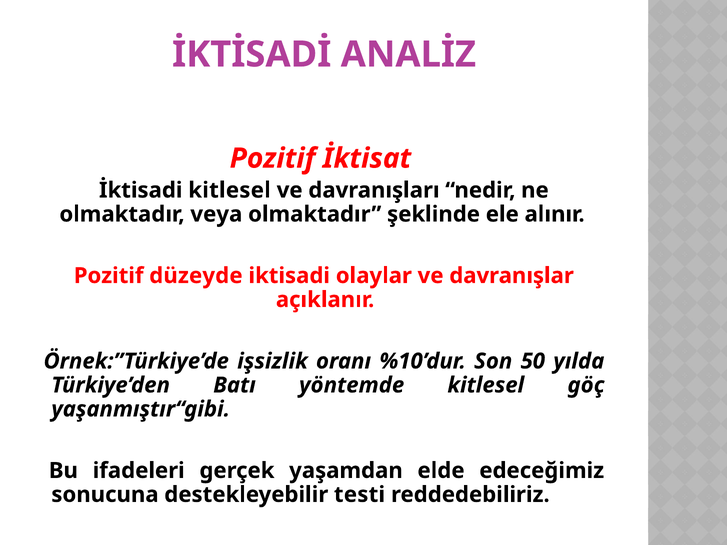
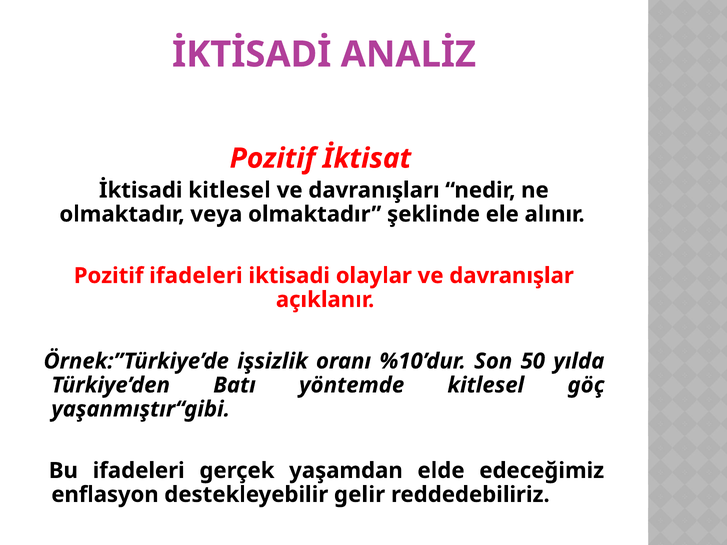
Pozitif düzeyde: düzeyde -> ifadeleri
sonucuna: sonucuna -> enflasyon
testi: testi -> gelir
